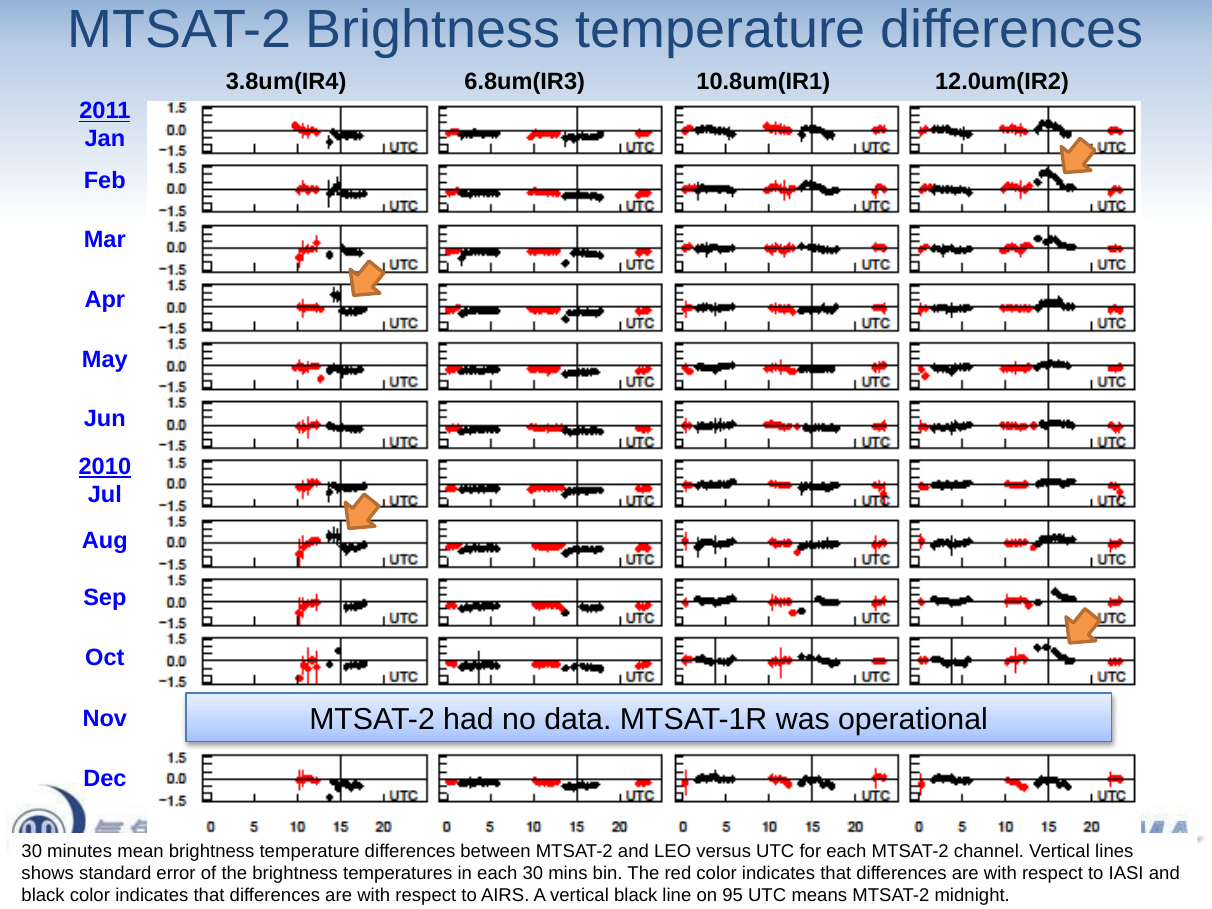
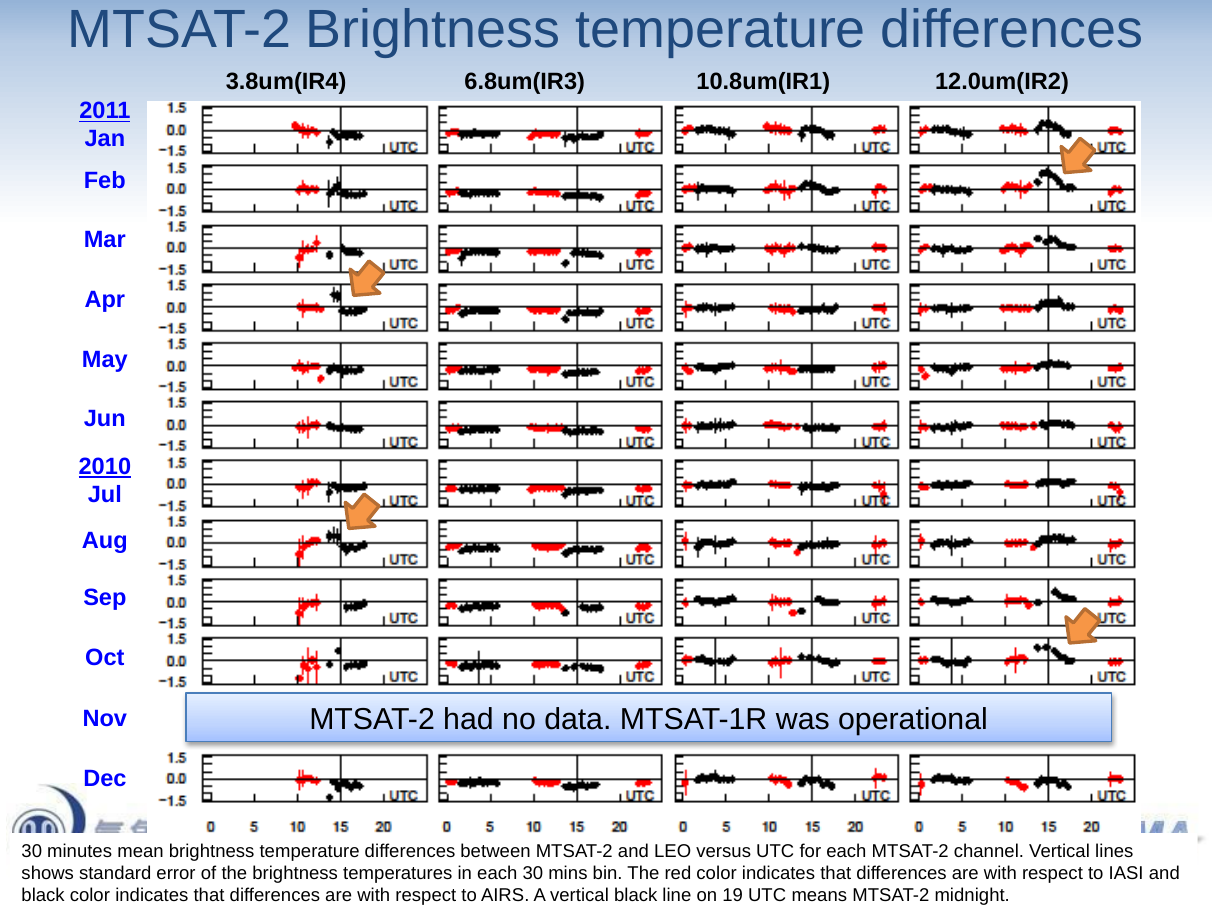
95: 95 -> 19
